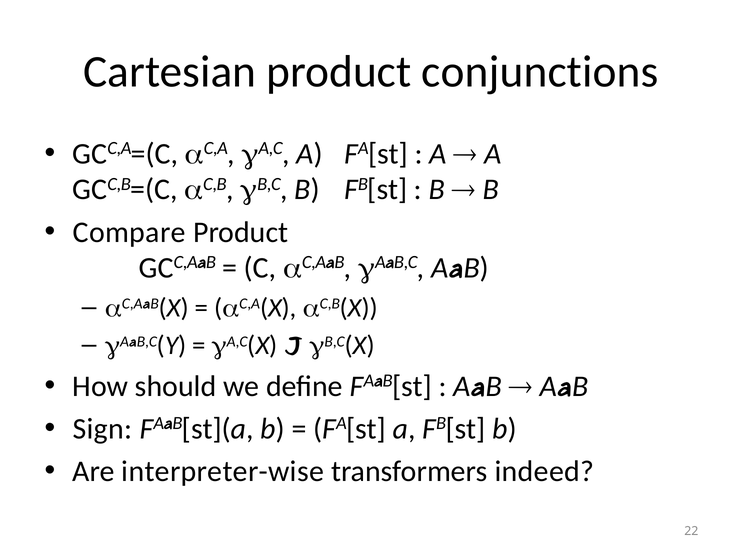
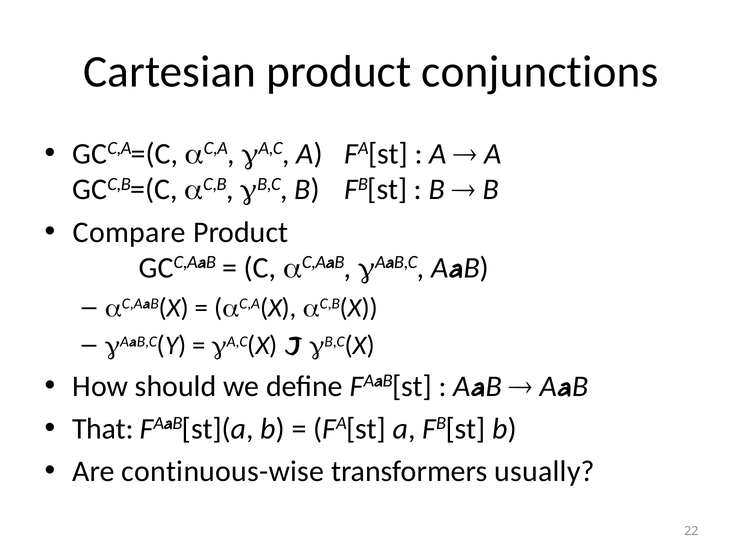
Sign: Sign -> That
interpreter-wise: interpreter-wise -> continuous-wise
indeed: indeed -> usually
